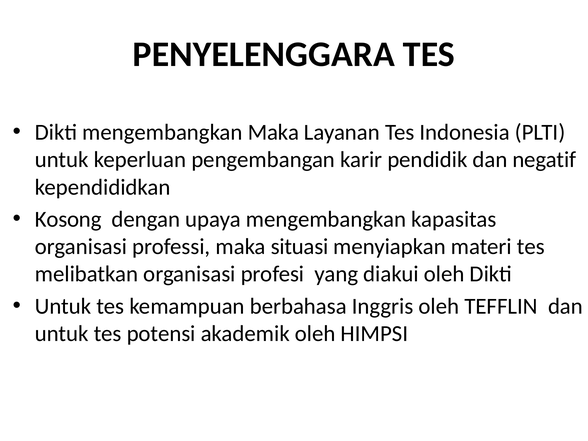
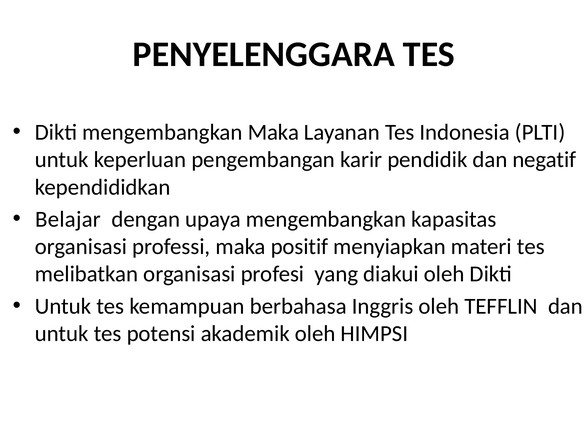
Kosong: Kosong -> Belajar
situasi: situasi -> positif
